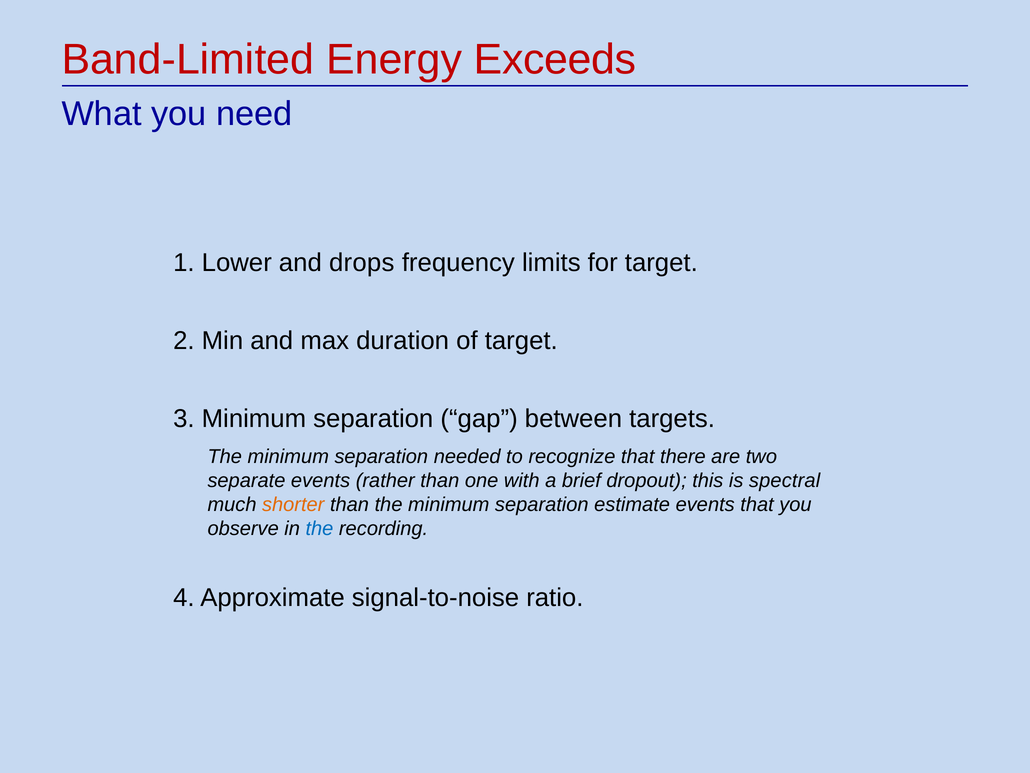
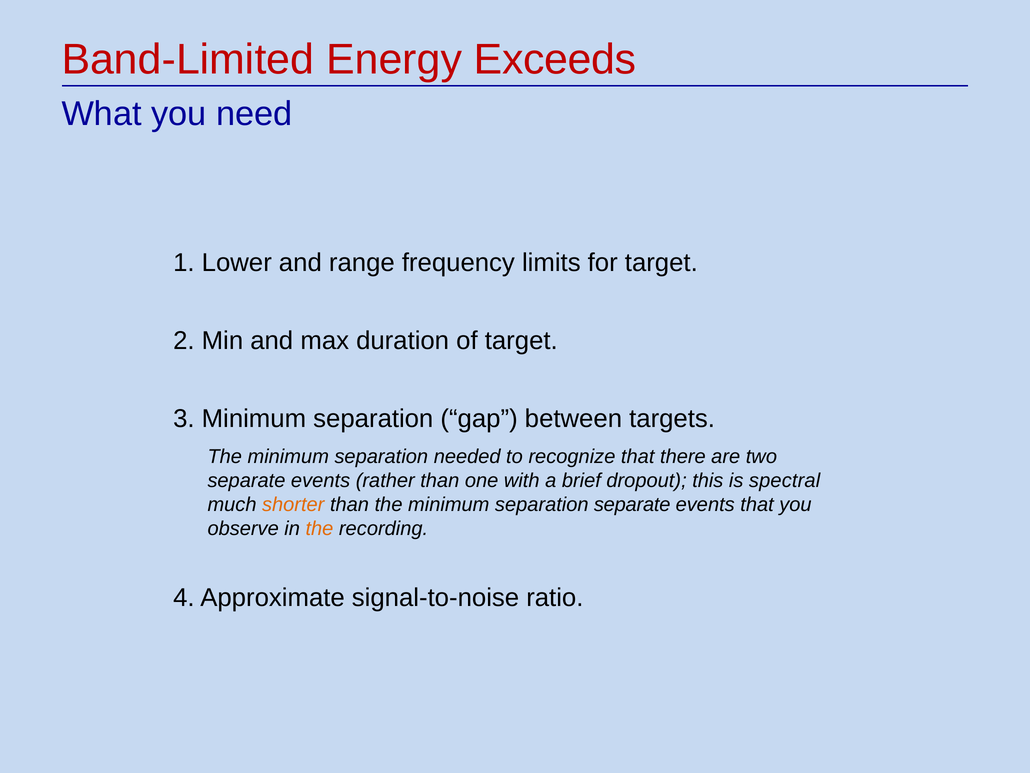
drops: drops -> range
separation estimate: estimate -> separate
the at (319, 528) colour: blue -> orange
